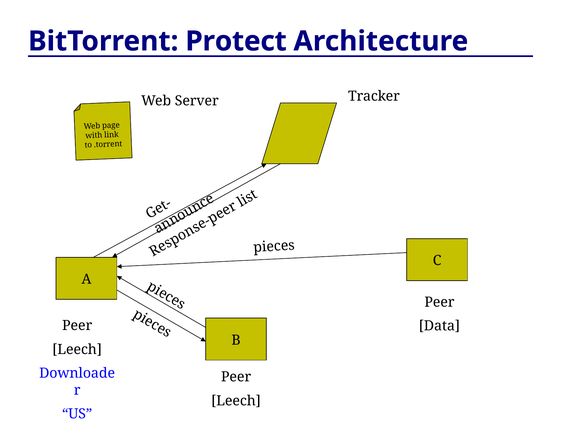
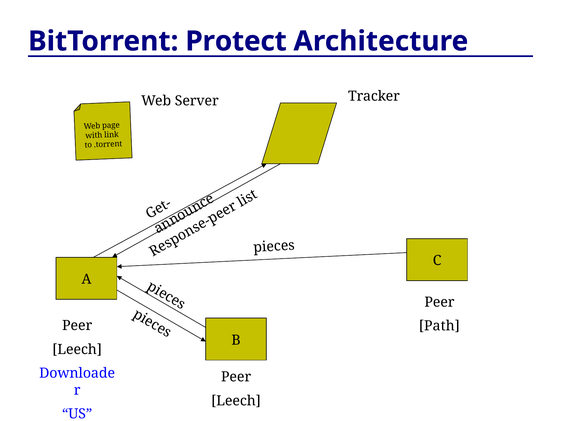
Data: Data -> Path
